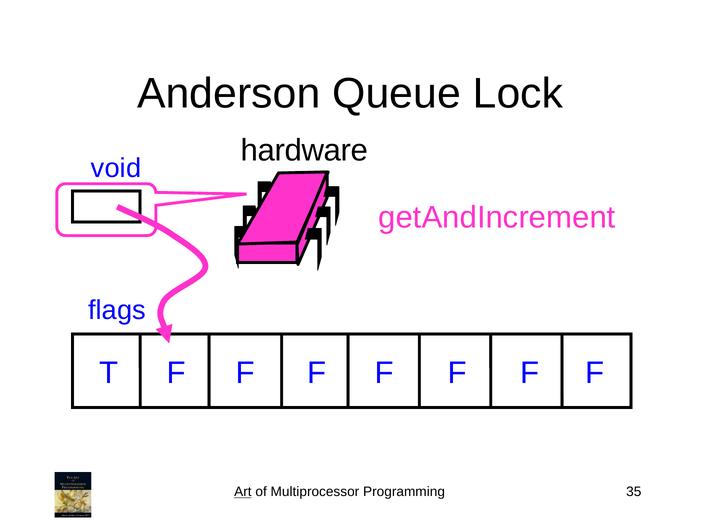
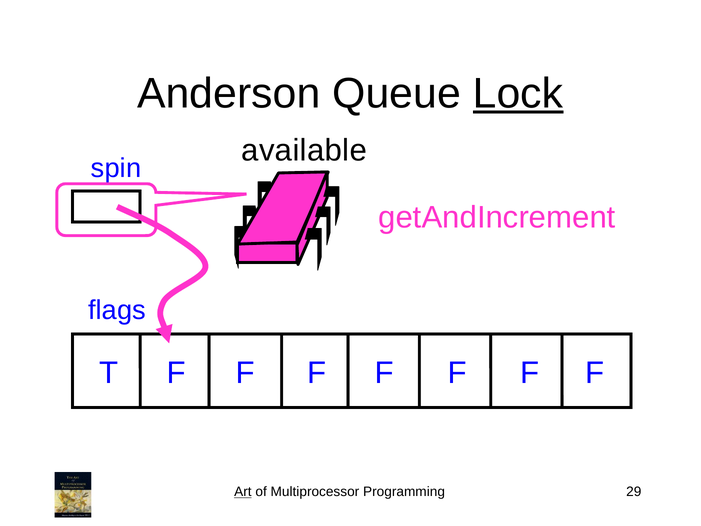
Lock underline: none -> present
hardware: hardware -> available
void: void -> spin
35: 35 -> 29
